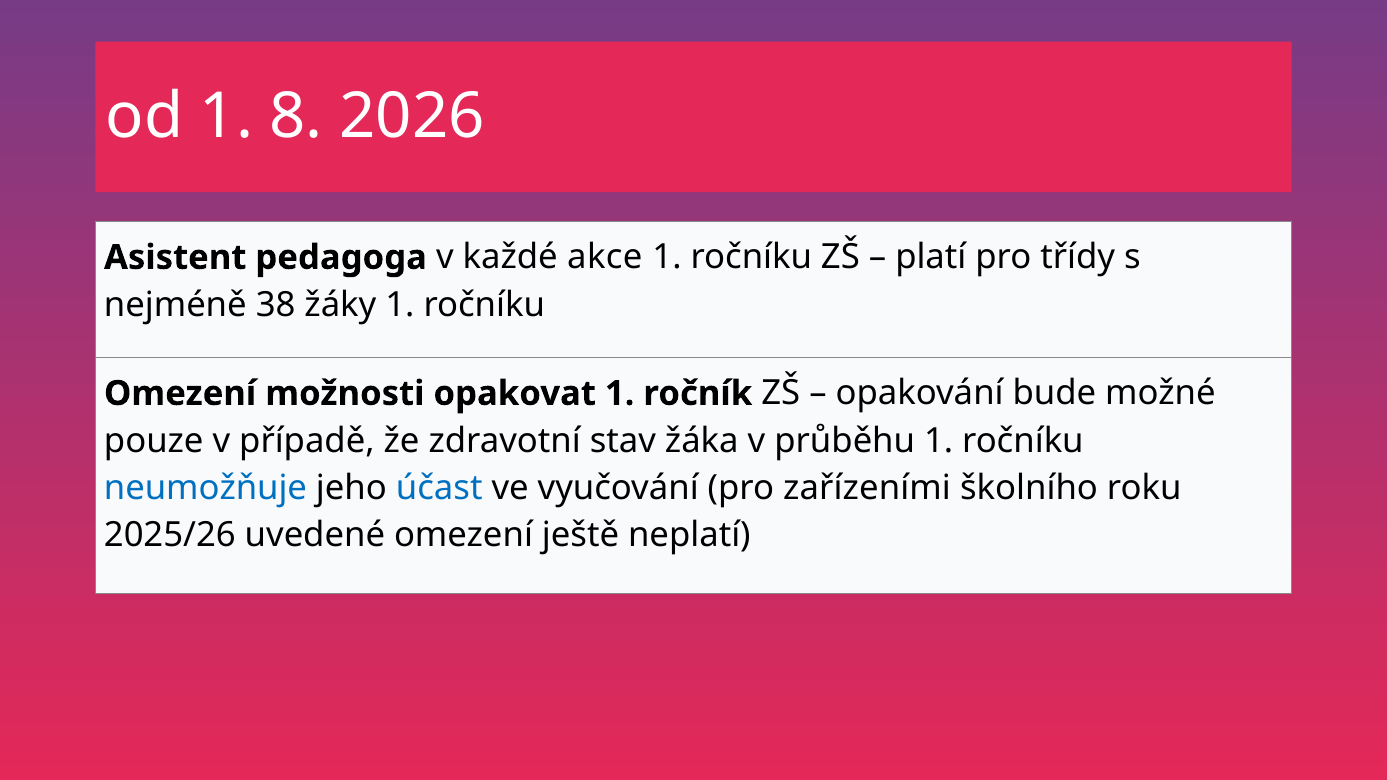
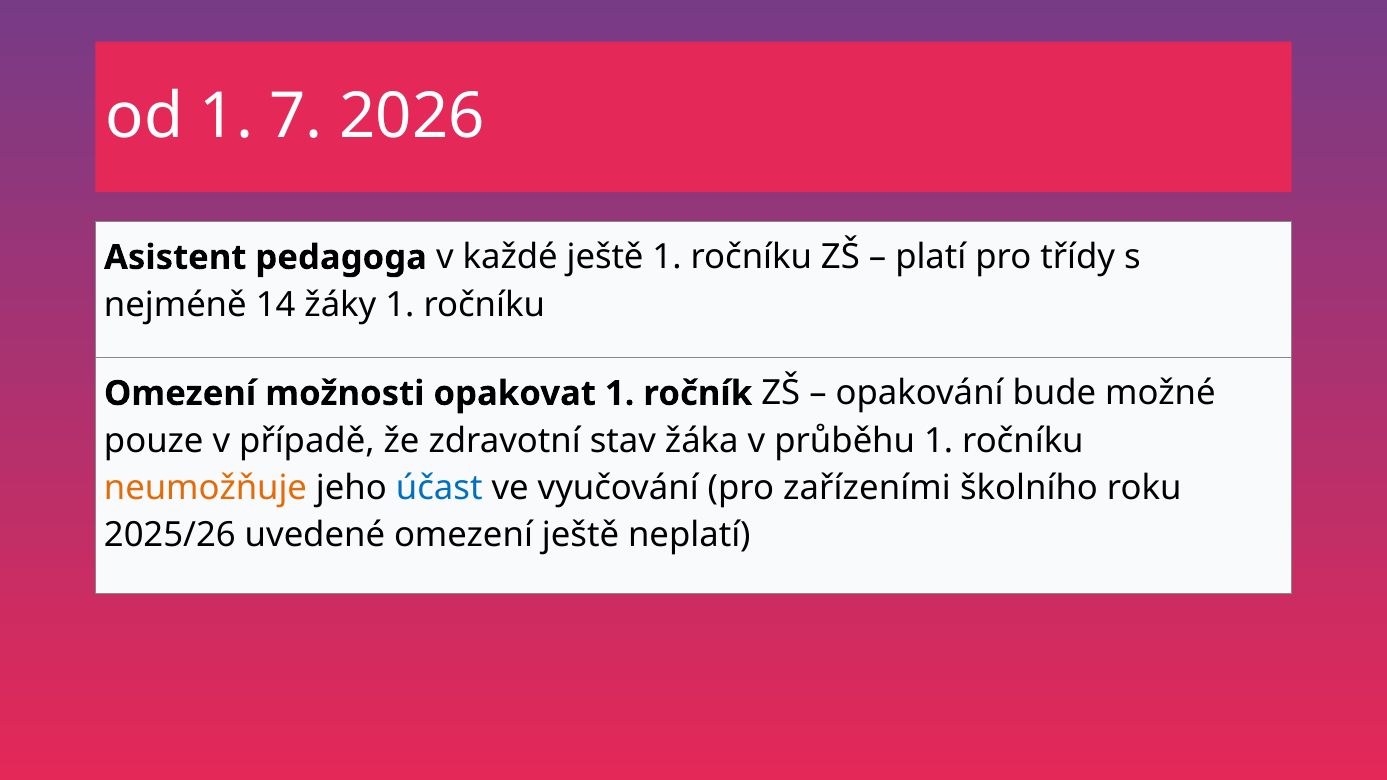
8: 8 -> 7
každé akce: akce -> ještě
38: 38 -> 14
neumožňuje colour: blue -> orange
